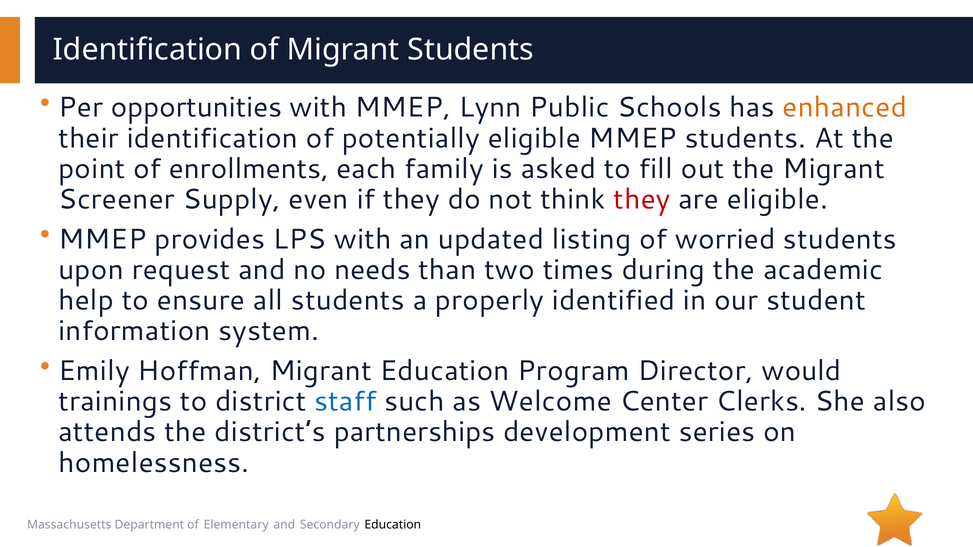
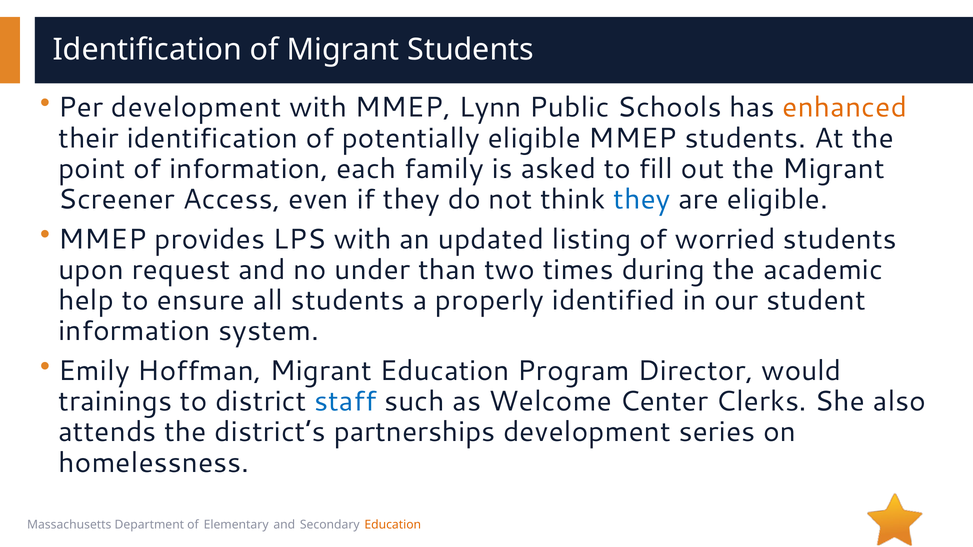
Per opportunities: opportunities -> development
of enrollments: enrollments -> information
Supply: Supply -> Access
they at (642, 200) colour: red -> blue
needs: needs -> under
Education at (393, 525) colour: black -> orange
